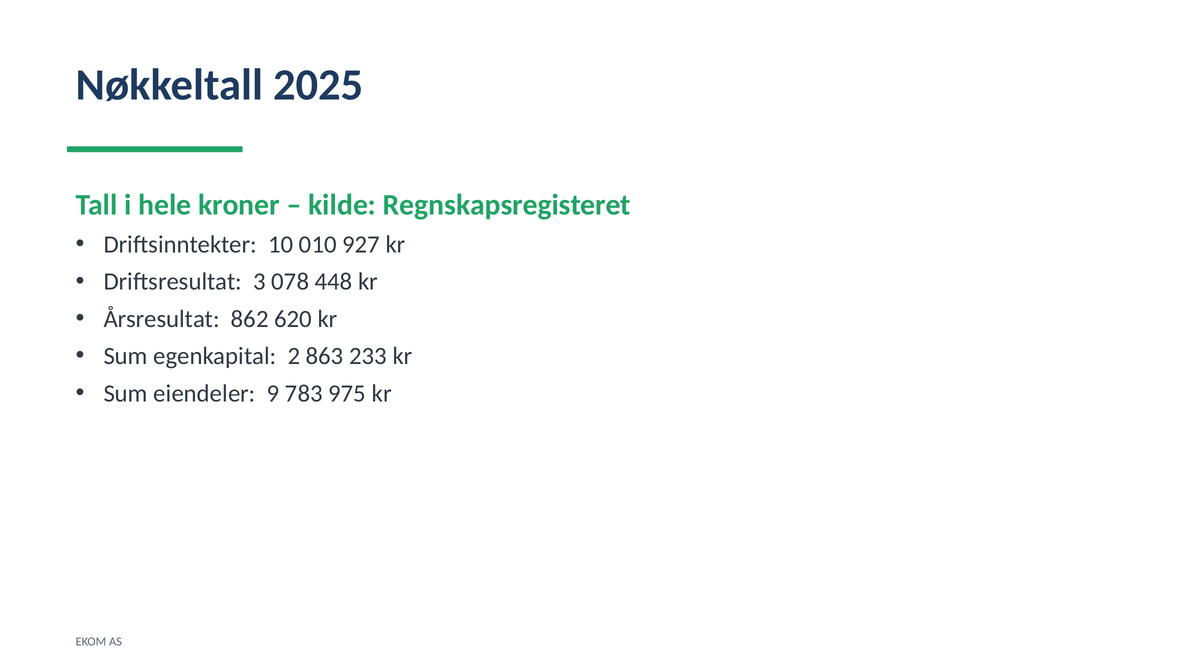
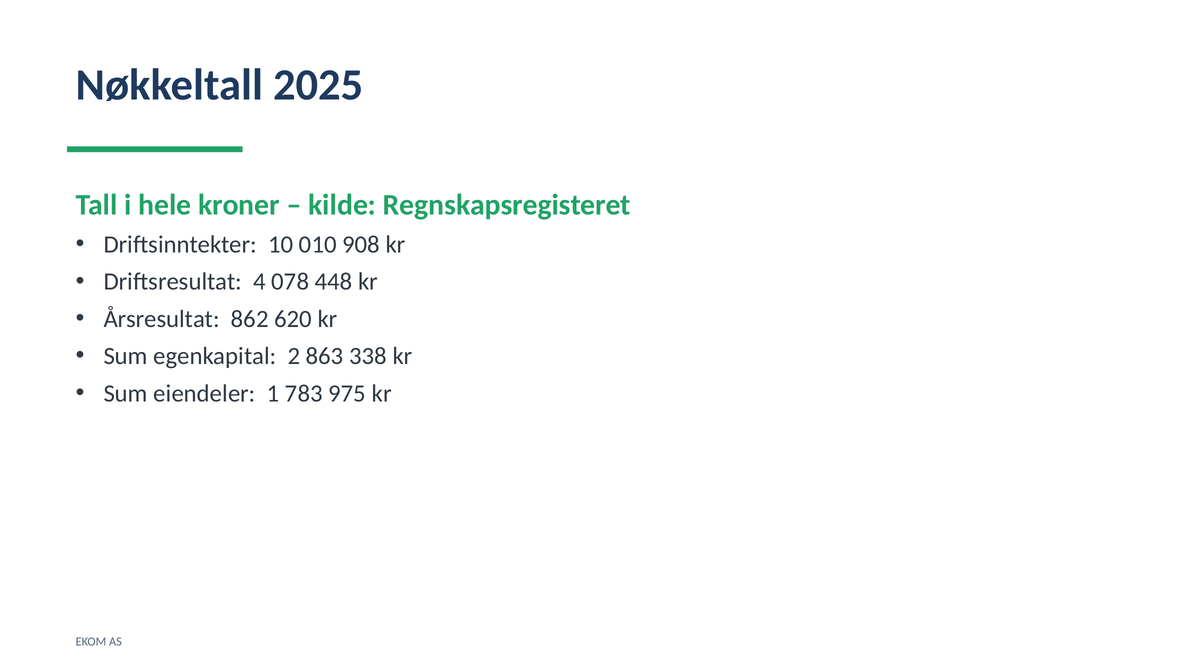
927: 927 -> 908
3: 3 -> 4
233: 233 -> 338
9: 9 -> 1
